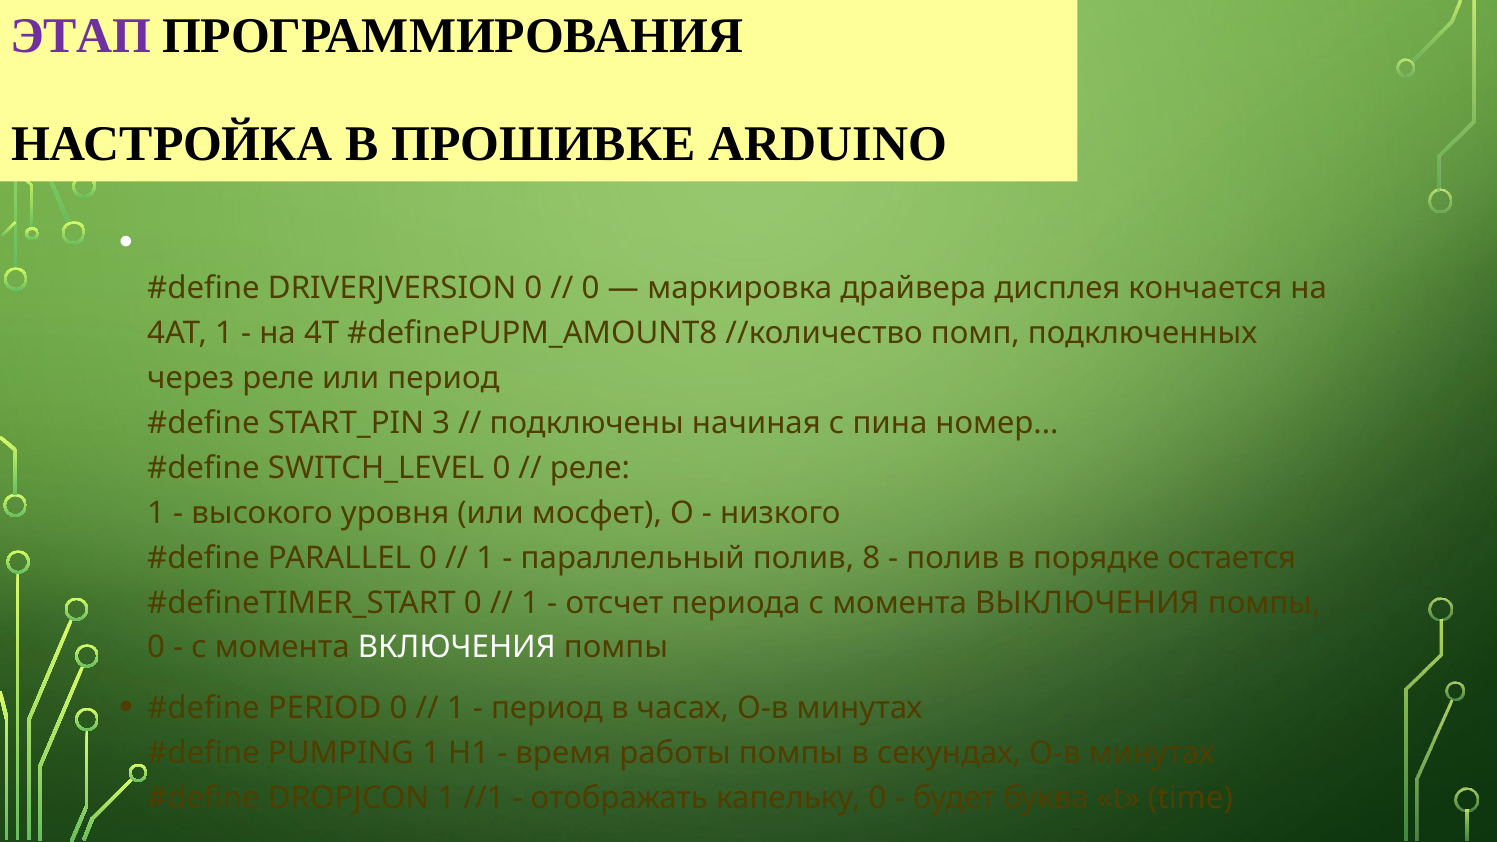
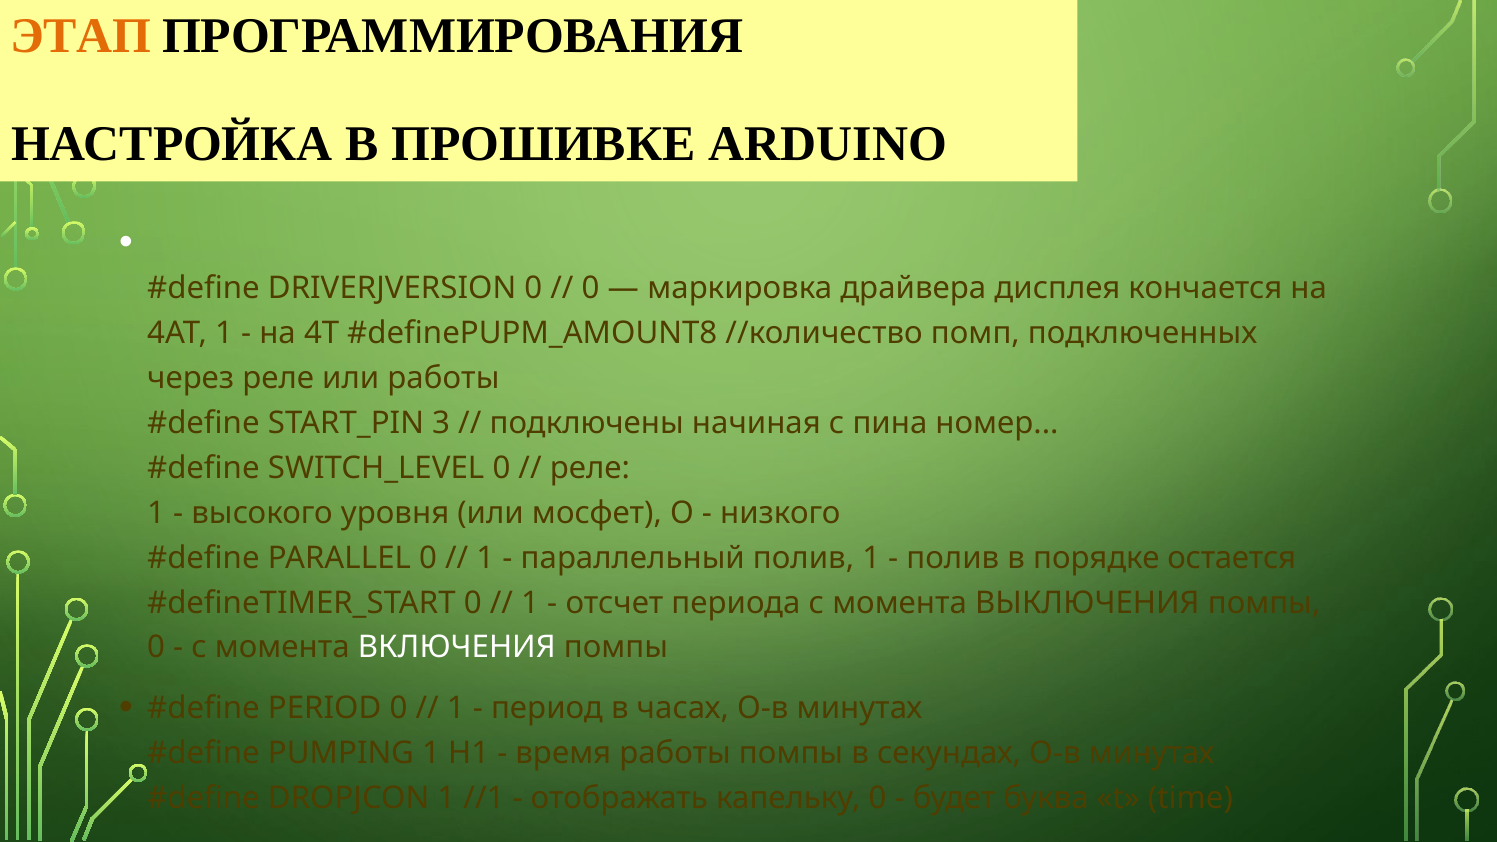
ЭТАП colour: purple -> orange
или период: период -> работы
полив 8: 8 -> 1
